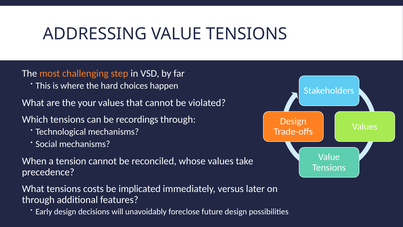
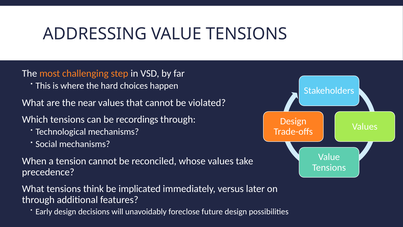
your: your -> near
costs: costs -> think
